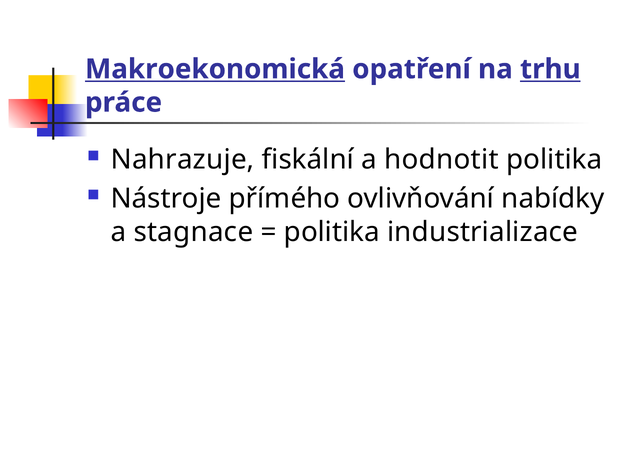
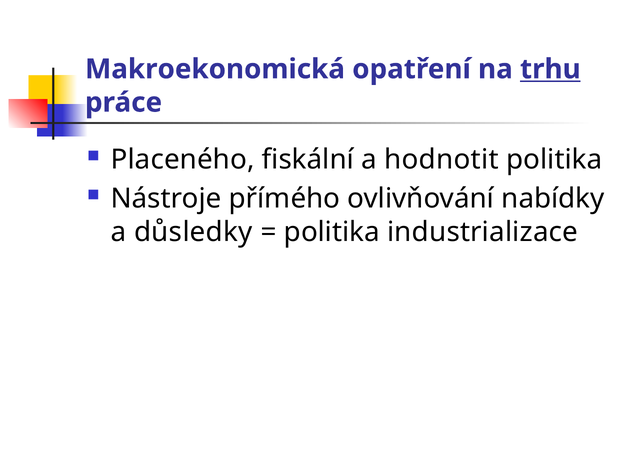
Makroekonomická underline: present -> none
Nahrazuje: Nahrazuje -> Placeného
stagnace: stagnace -> důsledky
